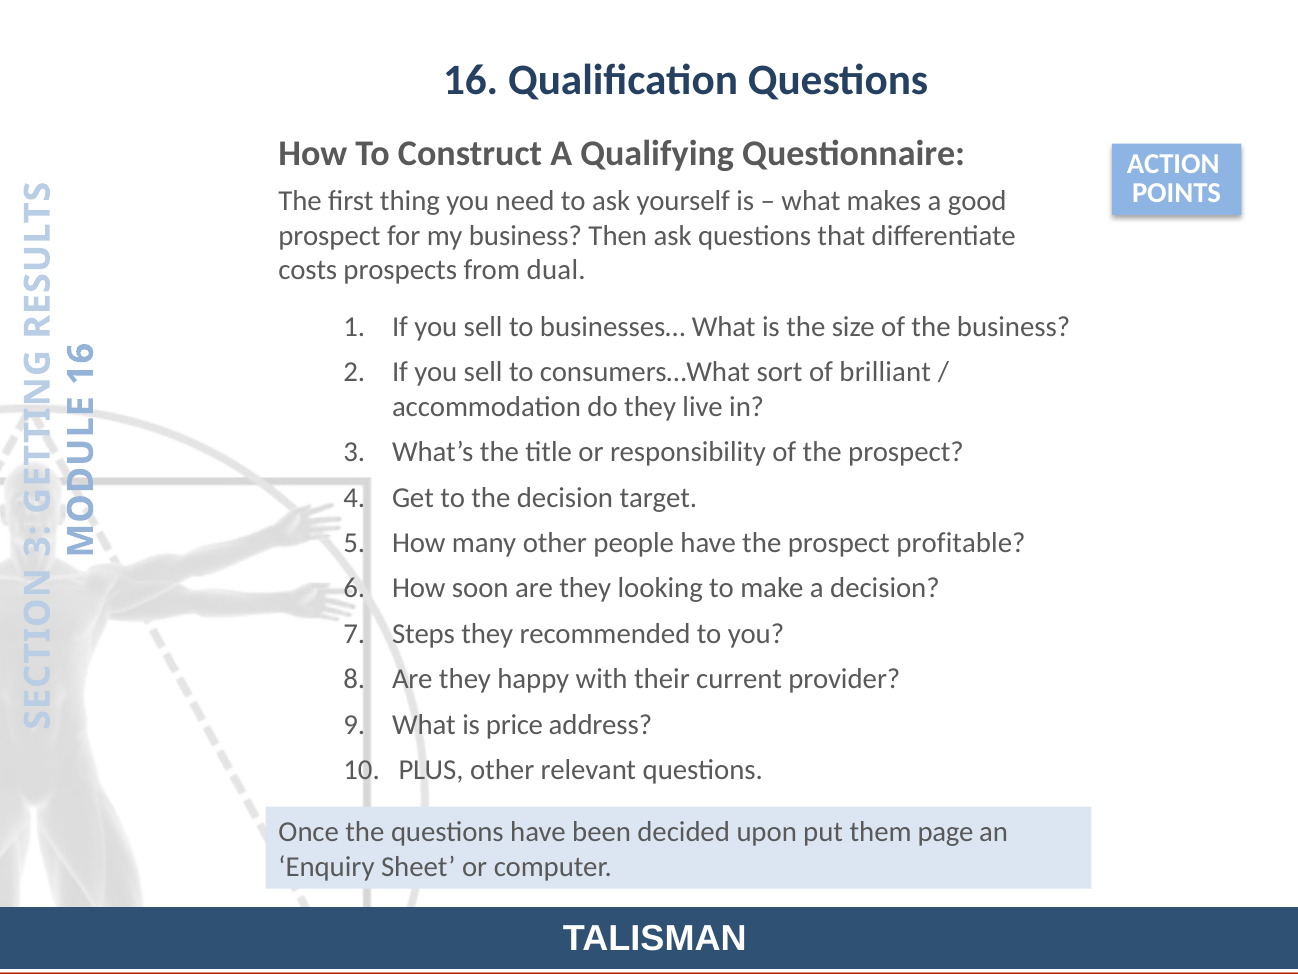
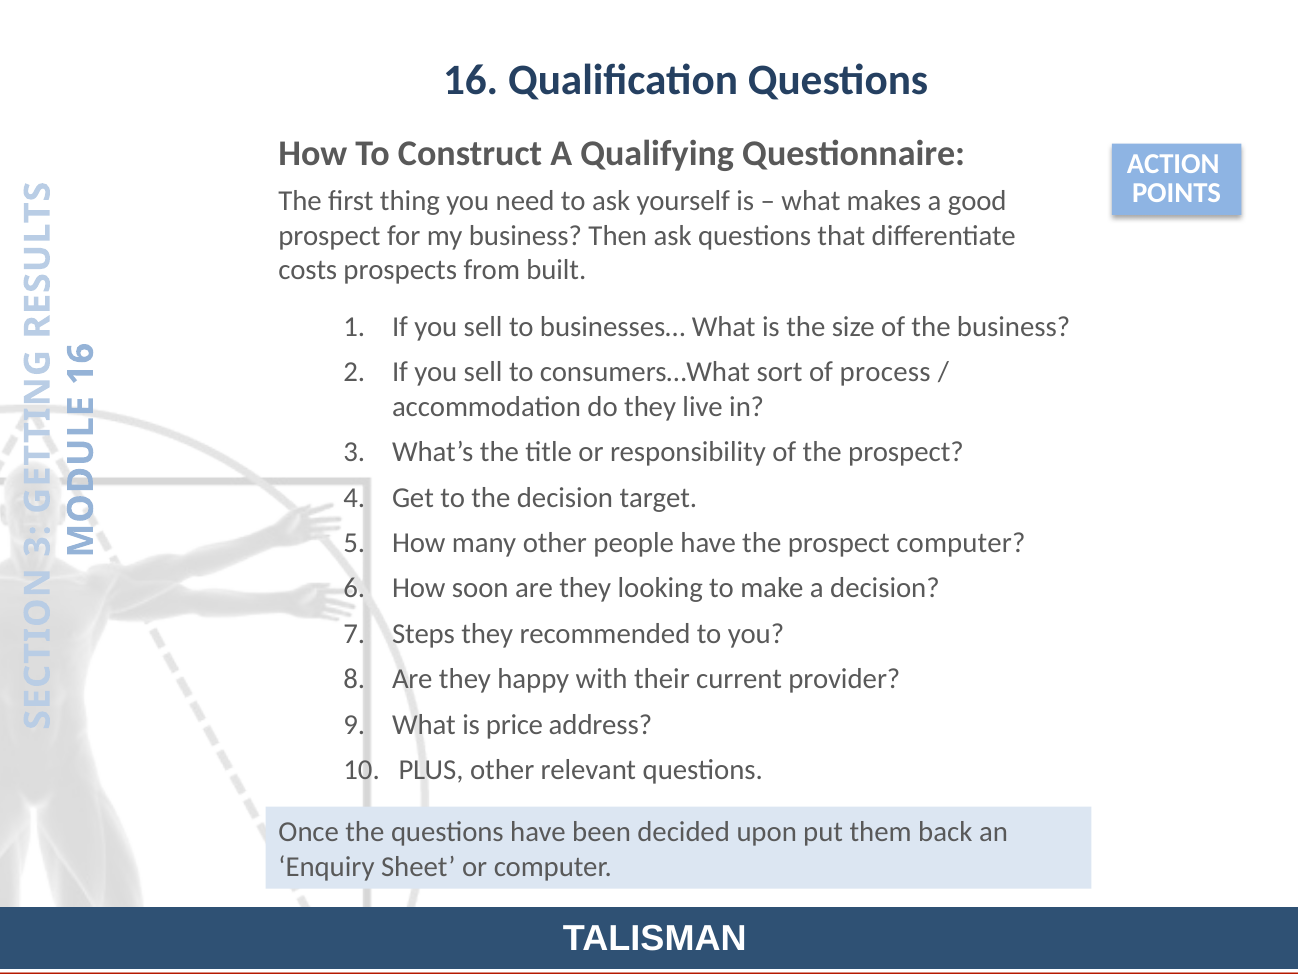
dual: dual -> built
brilliant: brilliant -> process
prospect profitable: profitable -> computer
page: page -> back
